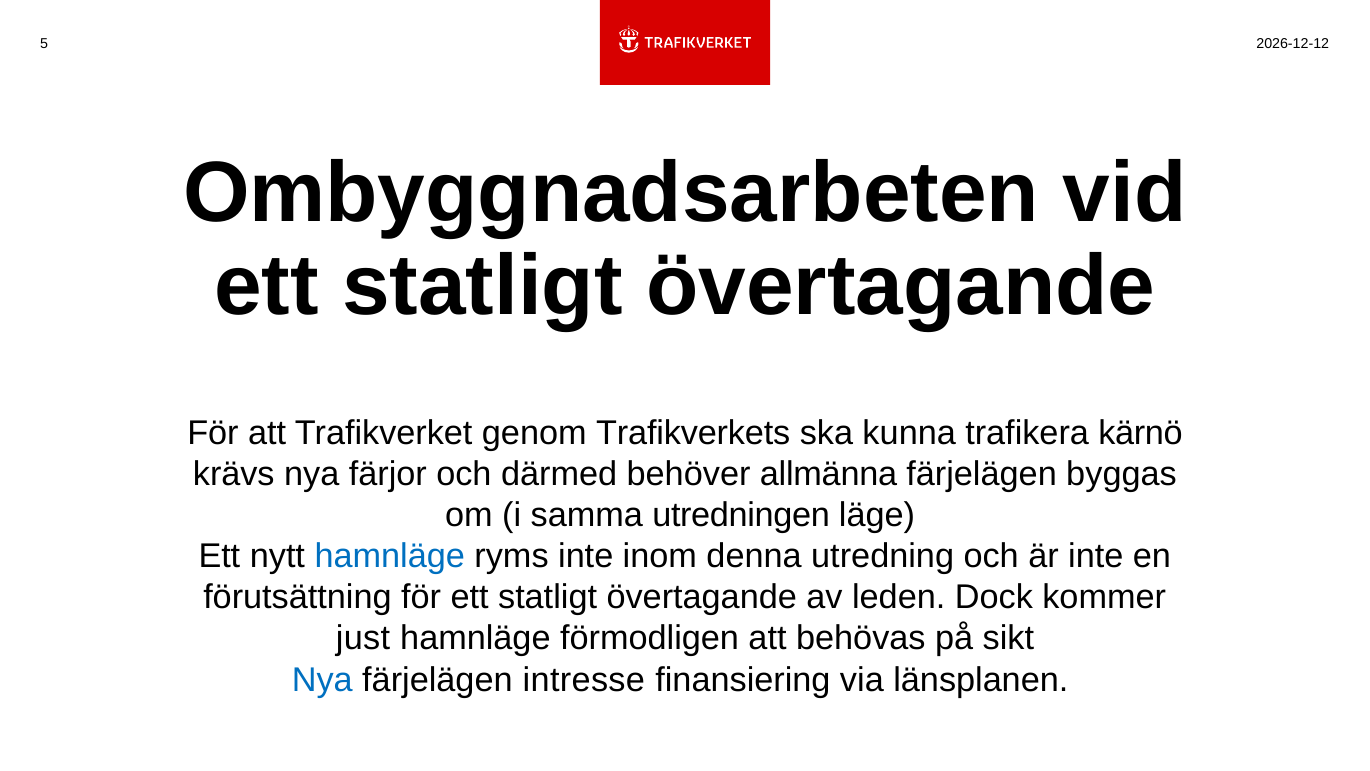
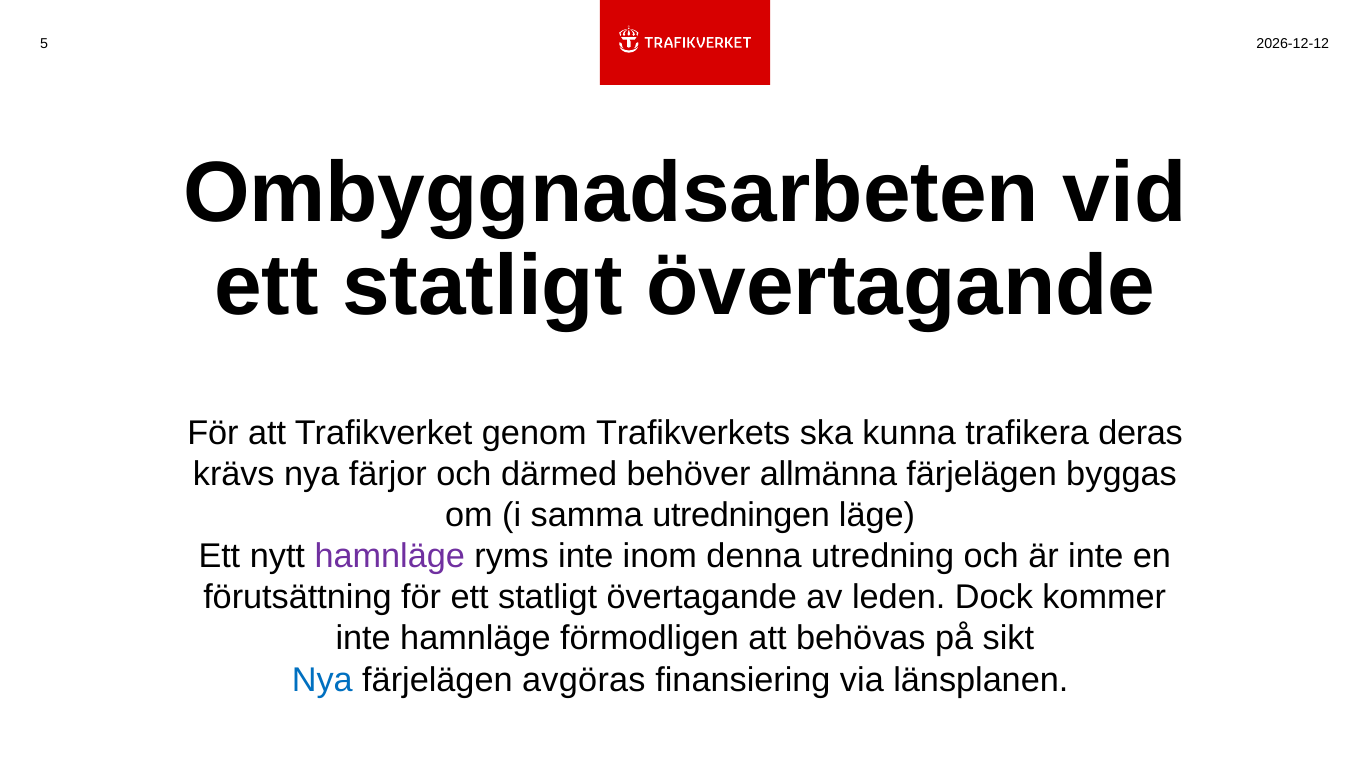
kärnö: kärnö -> deras
hamnläge at (390, 556) colour: blue -> purple
just at (363, 638): just -> inte
intresse: intresse -> avgöras
